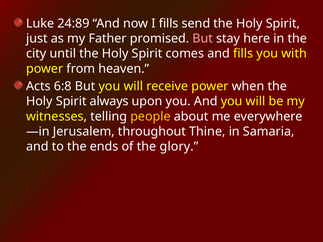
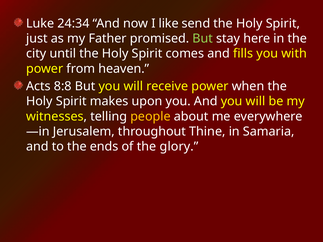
24:89: 24:89 -> 24:34
I fills: fills -> like
But at (203, 39) colour: pink -> light green
6:8: 6:8 -> 8:8
always: always -> makes
